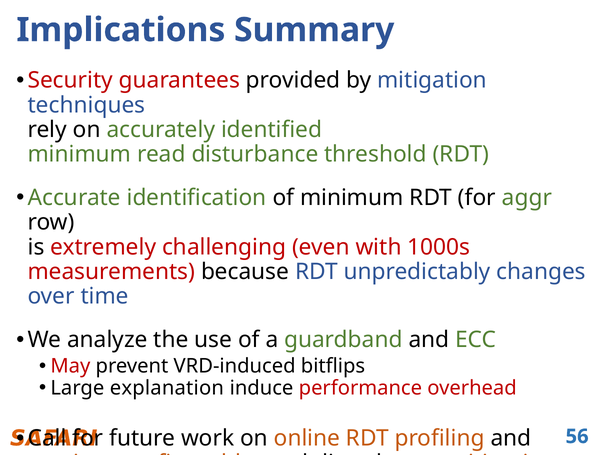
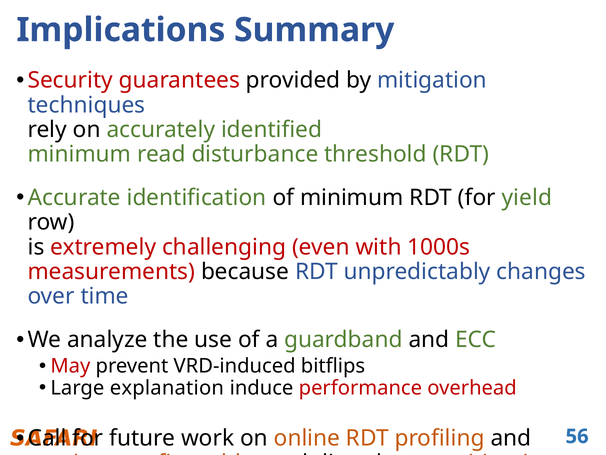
aggr: aggr -> yield
